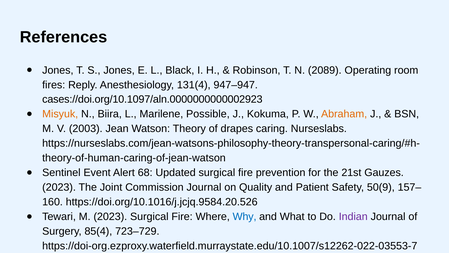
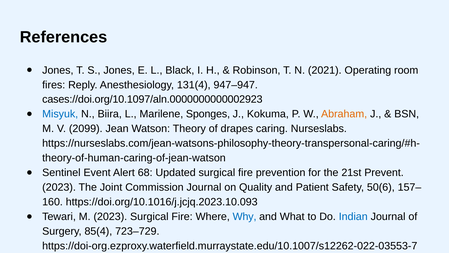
2089: 2089 -> 2021
Misyuk colour: orange -> blue
Possible: Possible -> Sponges
2003: 2003 -> 2099
Gauzes: Gauzes -> Prevent
50(9: 50(9 -> 50(6
https://doi.org/10.1016/j.jcjq.9584.20.526: https://doi.org/10.1016/j.jcjq.9584.20.526 -> https://doi.org/10.1016/j.jcjq.2023.10.093
Indian colour: purple -> blue
